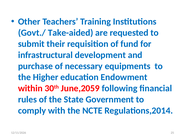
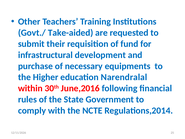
Endowment: Endowment -> Narendralal
June,2059: June,2059 -> June,2016
